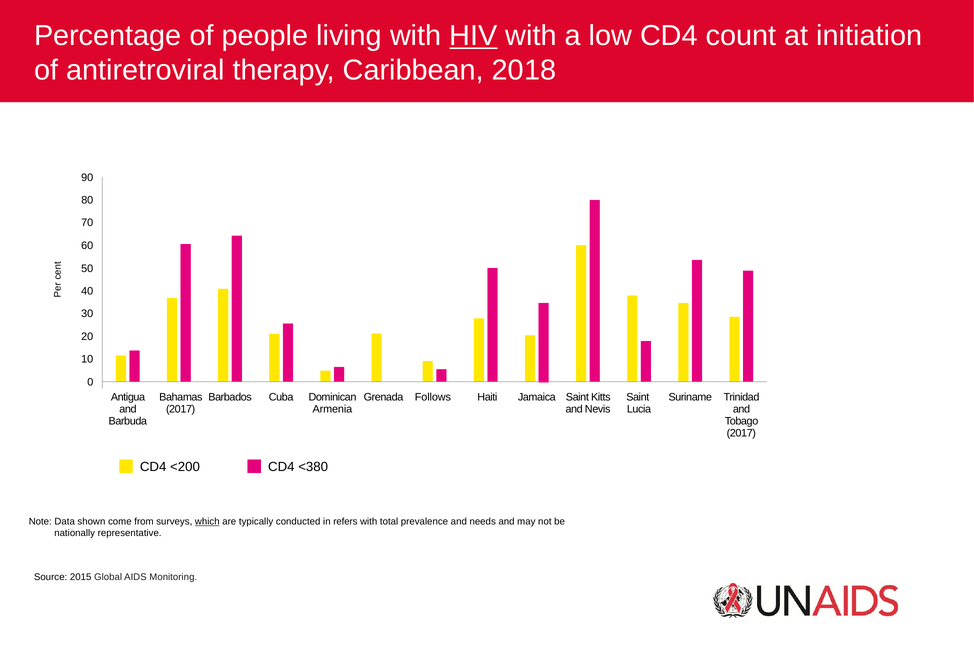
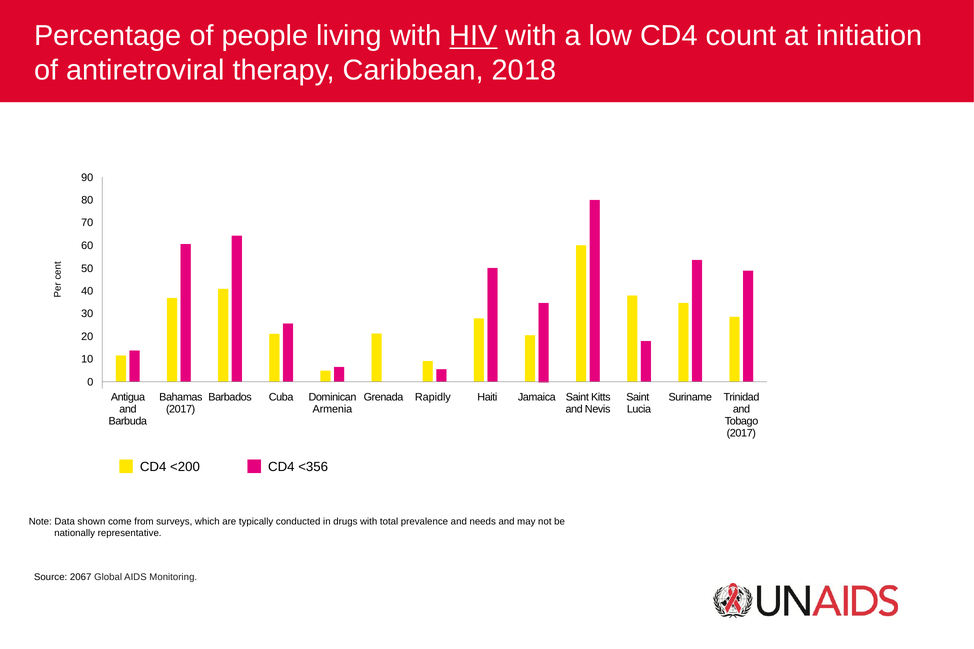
Follows: Follows -> Rapidly
<380: <380 -> <356
which underline: present -> none
refers: refers -> drugs
2015: 2015 -> 2067
